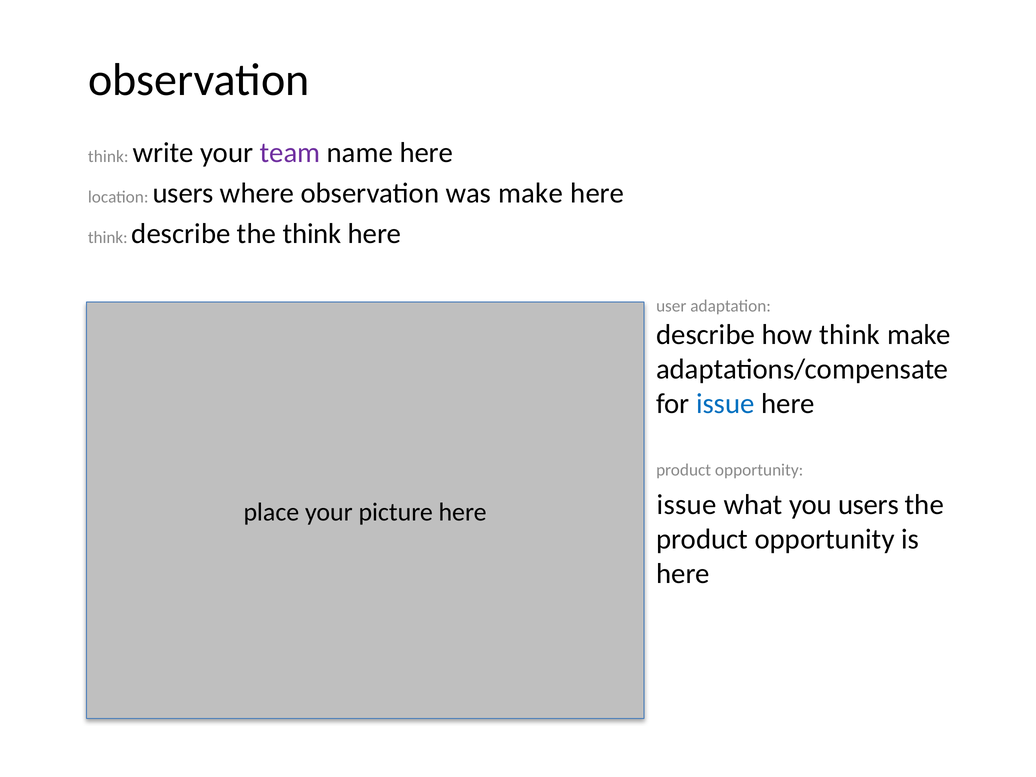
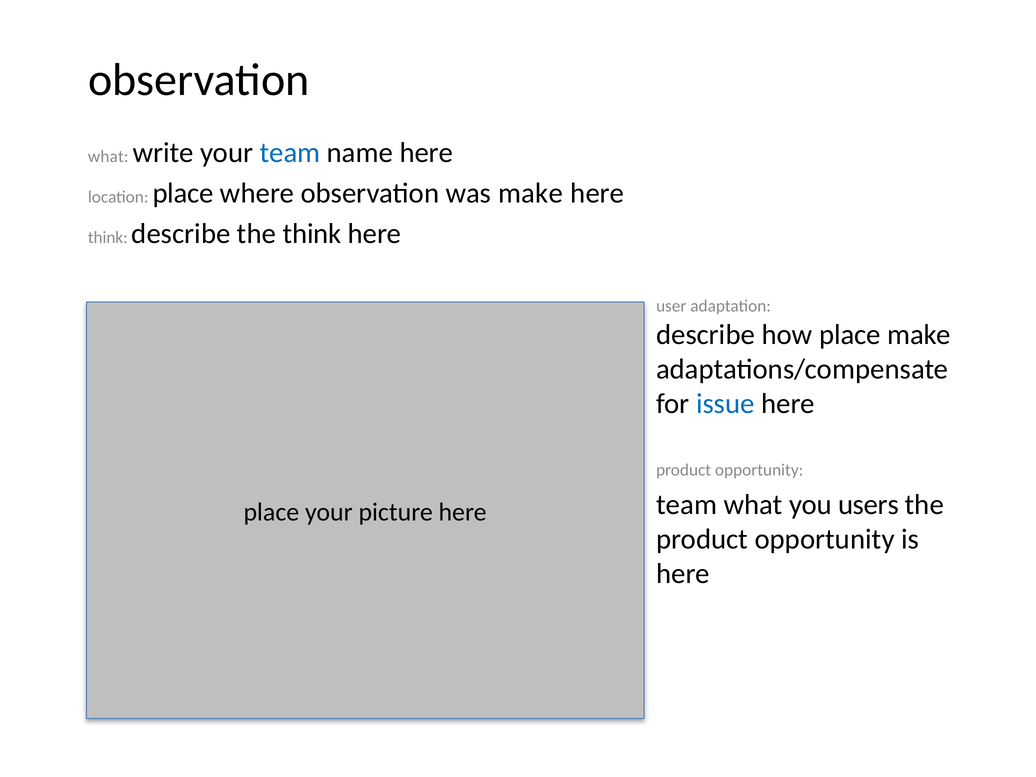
think at (108, 157): think -> what
team at (290, 153) colour: purple -> blue
location users: users -> place
how think: think -> place
issue at (686, 504): issue -> team
